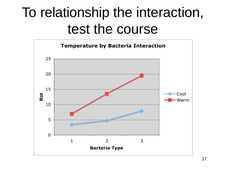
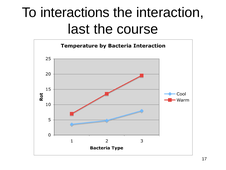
relationship: relationship -> interactions
test: test -> last
